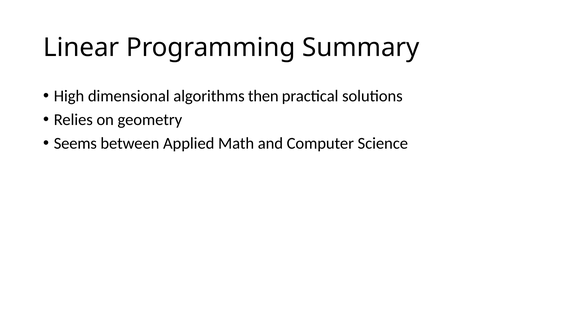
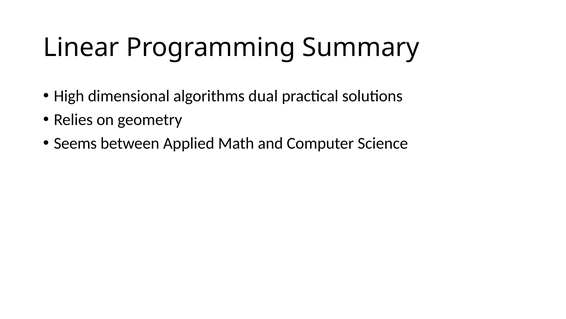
then: then -> dual
